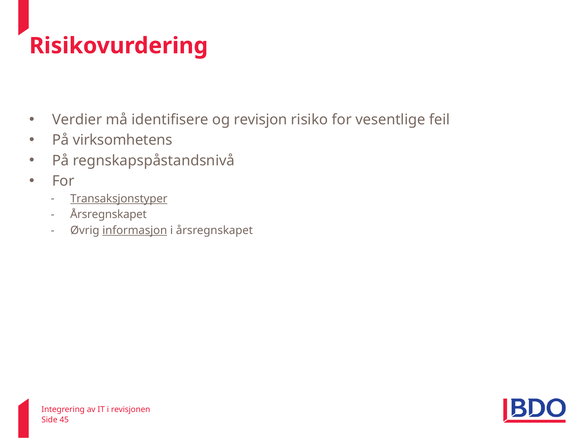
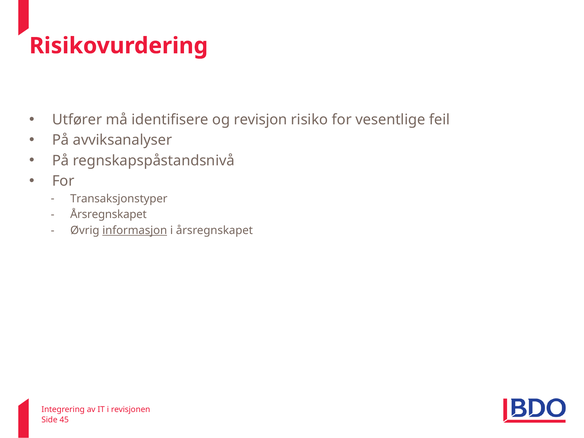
Verdier: Verdier -> Utfører
virksomhetens: virksomhetens -> avviksanalyser
Transaksjonstyper underline: present -> none
